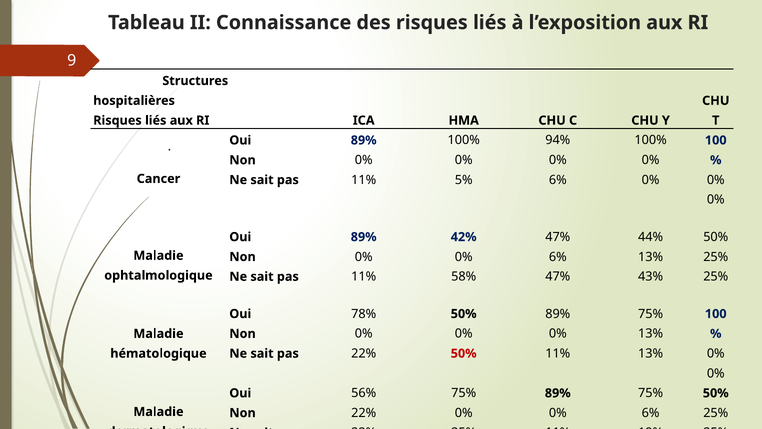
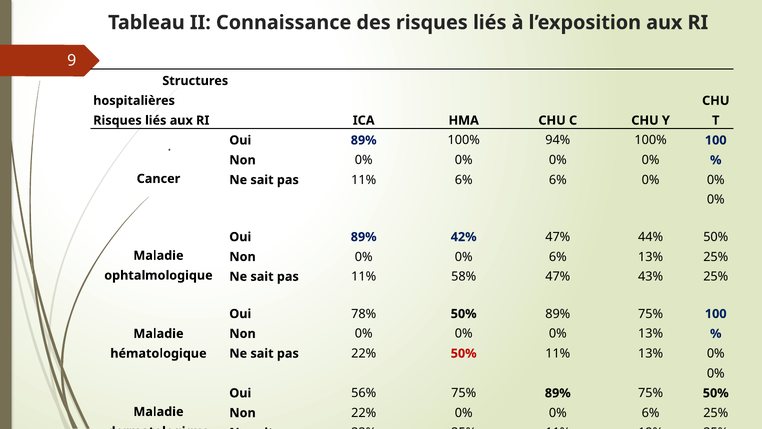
5% at (464, 180): 5% -> 6%
